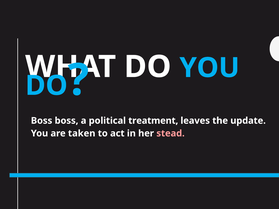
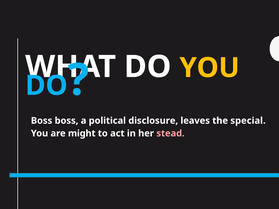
YOU at (210, 68) colour: light blue -> yellow
treatment: treatment -> disclosure
update: update -> special
taken: taken -> might
